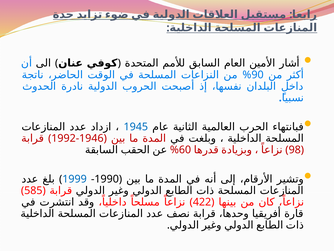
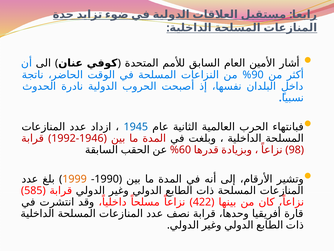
1999 colour: blue -> orange
